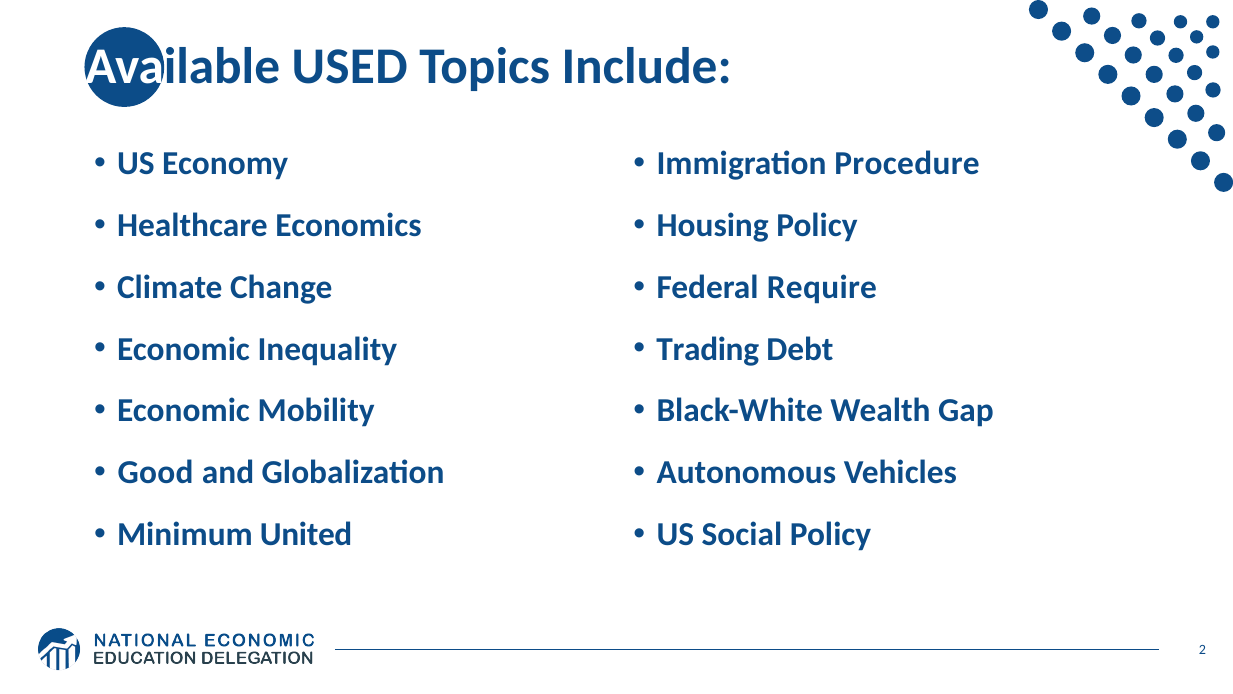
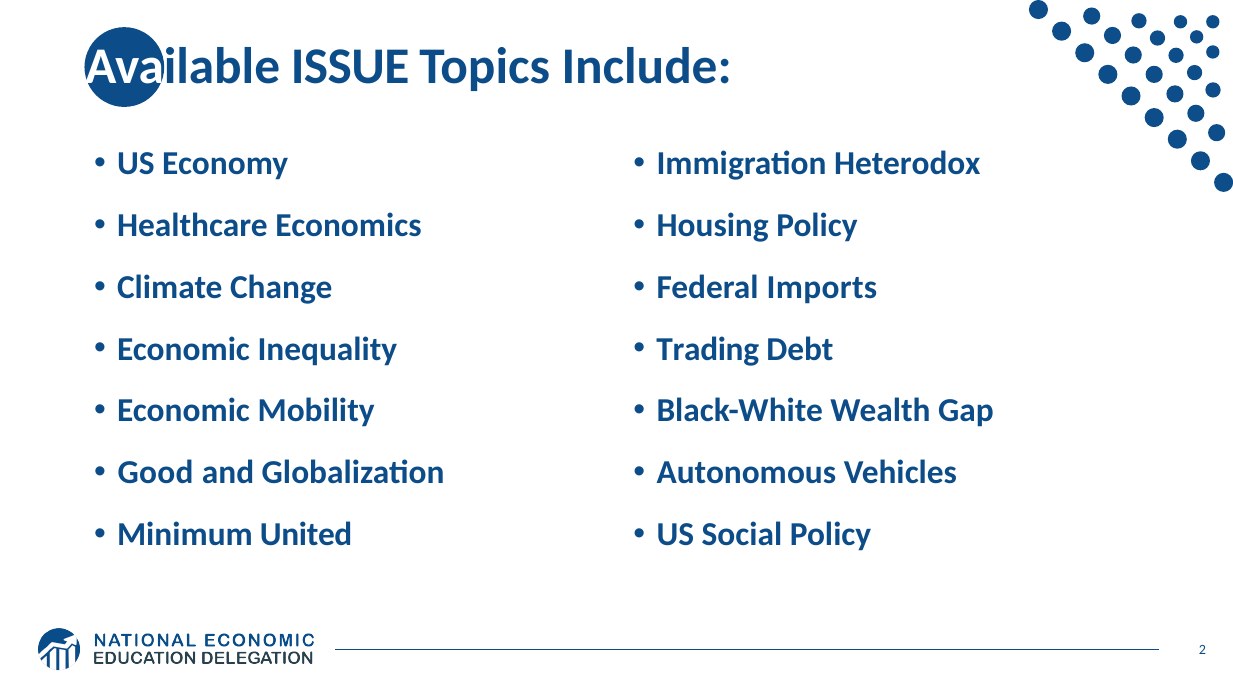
USED: USED -> ISSUE
Procedure: Procedure -> Heterodox
Require: Require -> Imports
